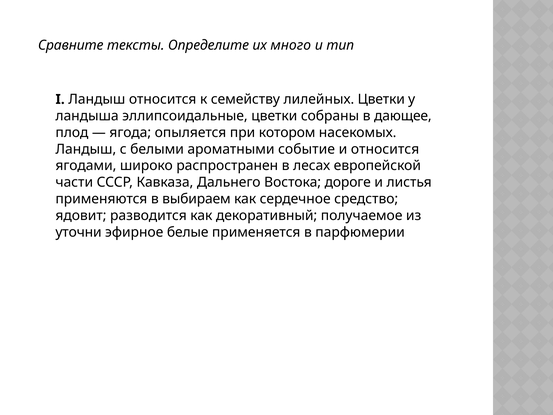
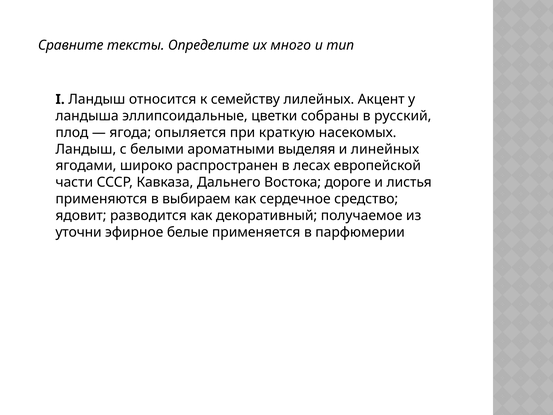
лилейных Цветки: Цветки -> Акцент
дающее: дающее -> русский
котором: котором -> краткую
событие: событие -> выделяя
и относится: относится -> линейных
